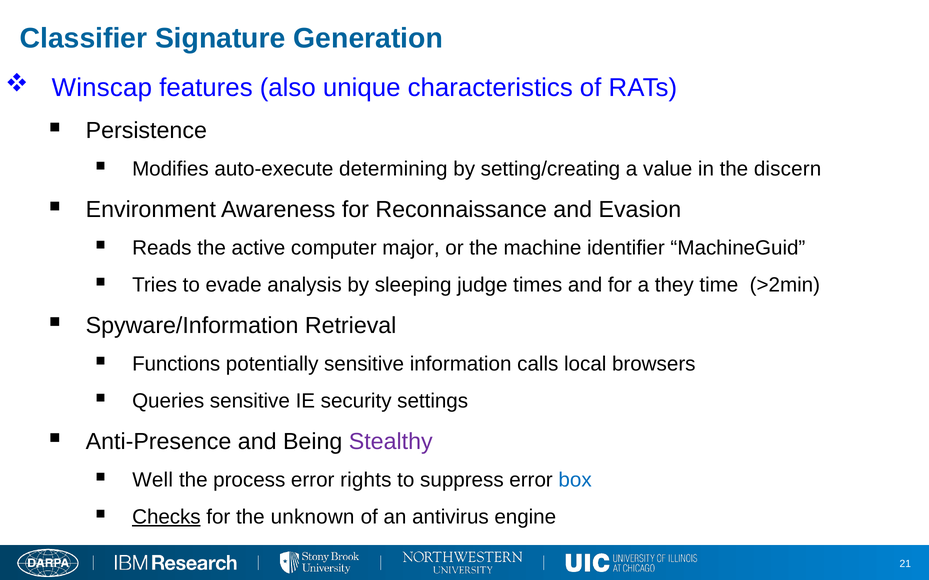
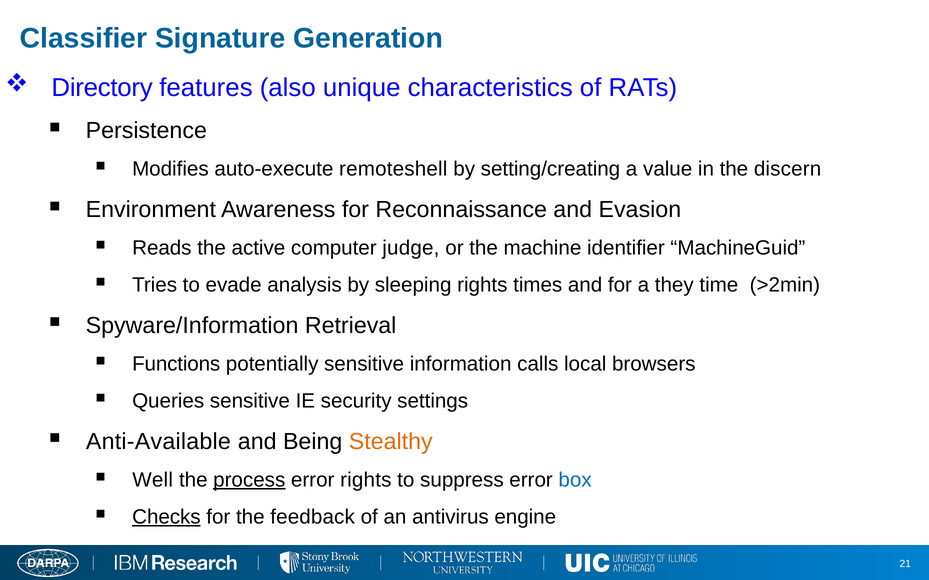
Winscap: Winscap -> Directory
determining: determining -> remoteshell
major: major -> judge
sleeping judge: judge -> rights
Anti-Presence: Anti-Presence -> Anti-Available
Stealthy colour: purple -> orange
process underline: none -> present
unknown: unknown -> feedback
